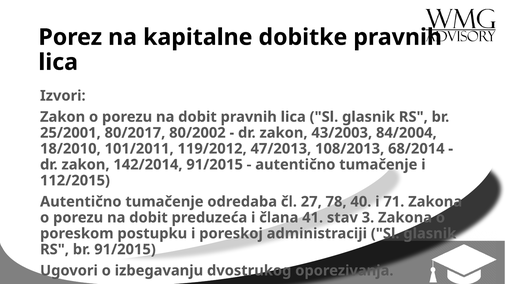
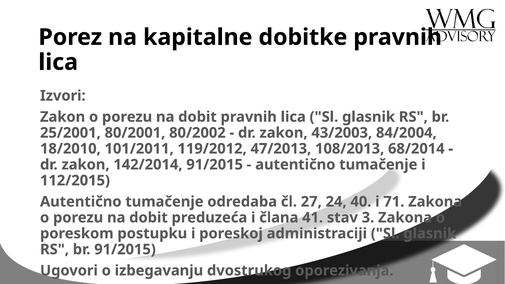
80/2017: 80/2017 -> 80/2001
78: 78 -> 24
